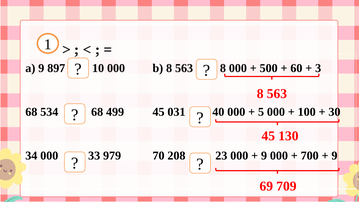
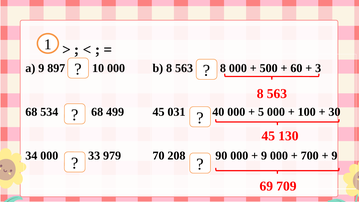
23: 23 -> 90
